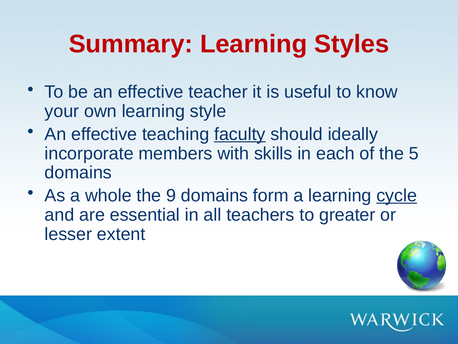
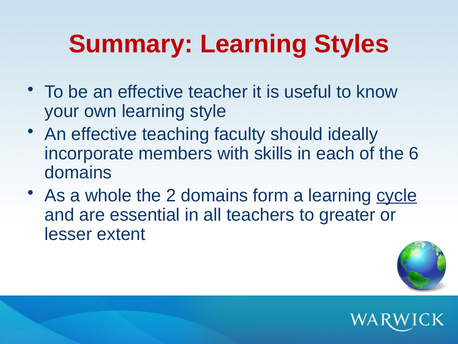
faculty underline: present -> none
5: 5 -> 6
9: 9 -> 2
